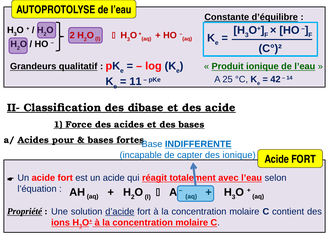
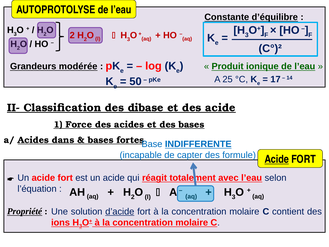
qualitatif: qualitatif -> modérée
42: 42 -> 17
11: 11 -> 50
pour: pour -> dans
des ionique: ionique -> formule
Acide at (277, 159) underline: none -> present
